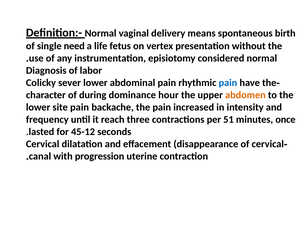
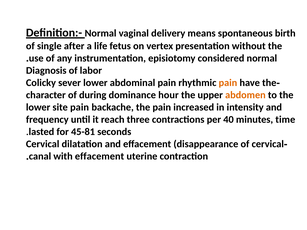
need: need -> after
pain at (228, 83) colour: blue -> orange
51: 51 -> 40
once: once -> time
45-12: 45-12 -> 45-81
with progression: progression -> effacement
